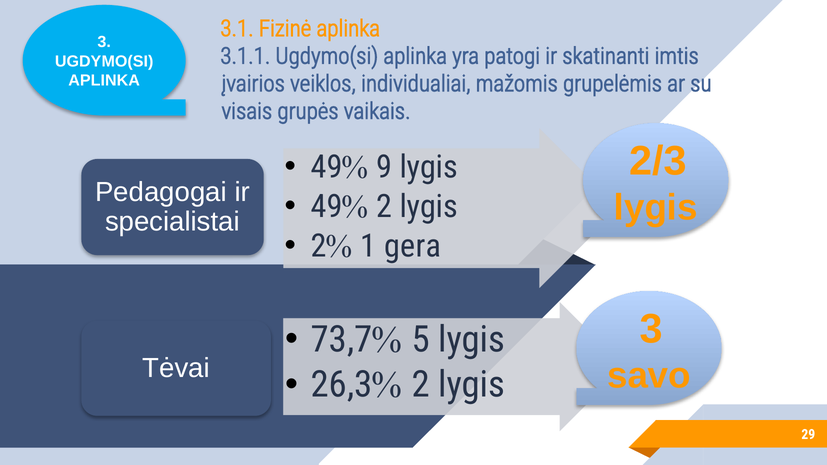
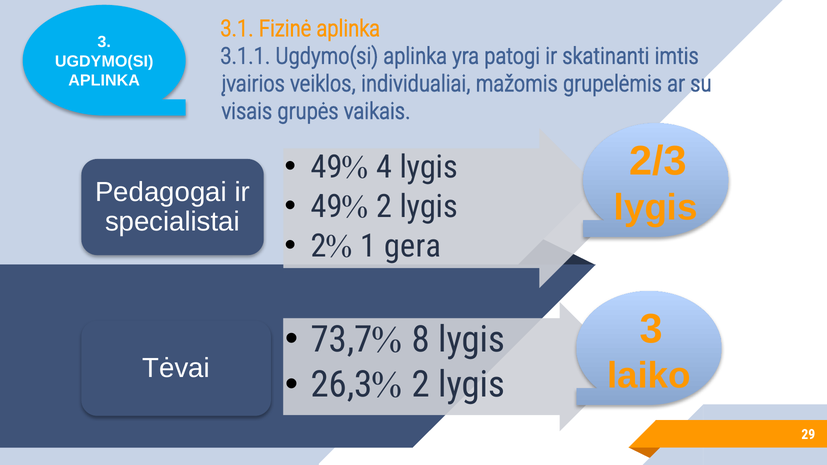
9: 9 -> 4
5: 5 -> 8
savo: savo -> laiko
